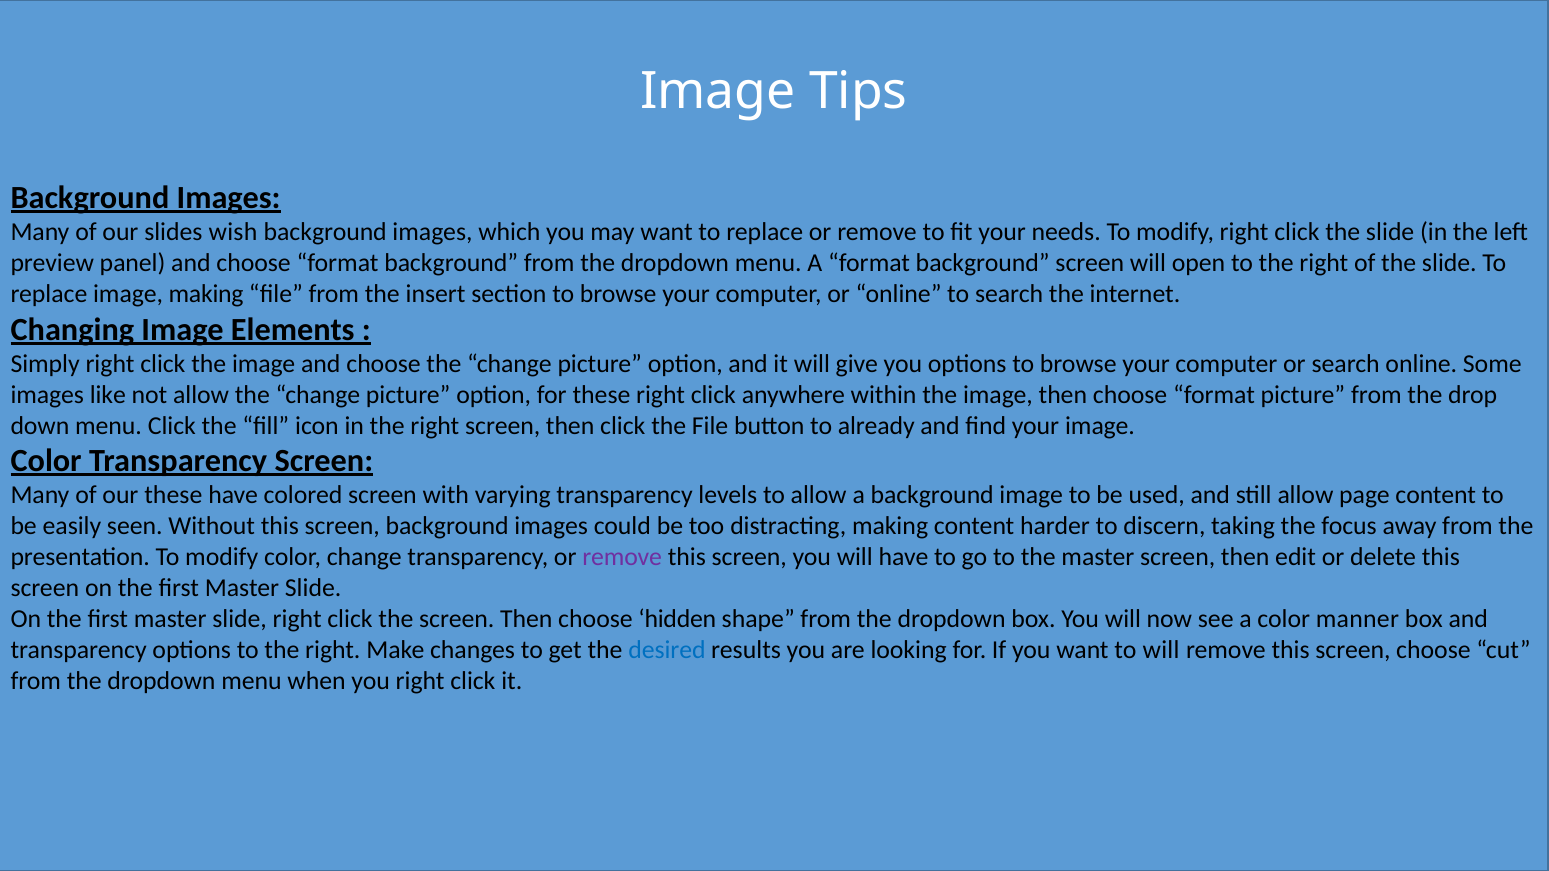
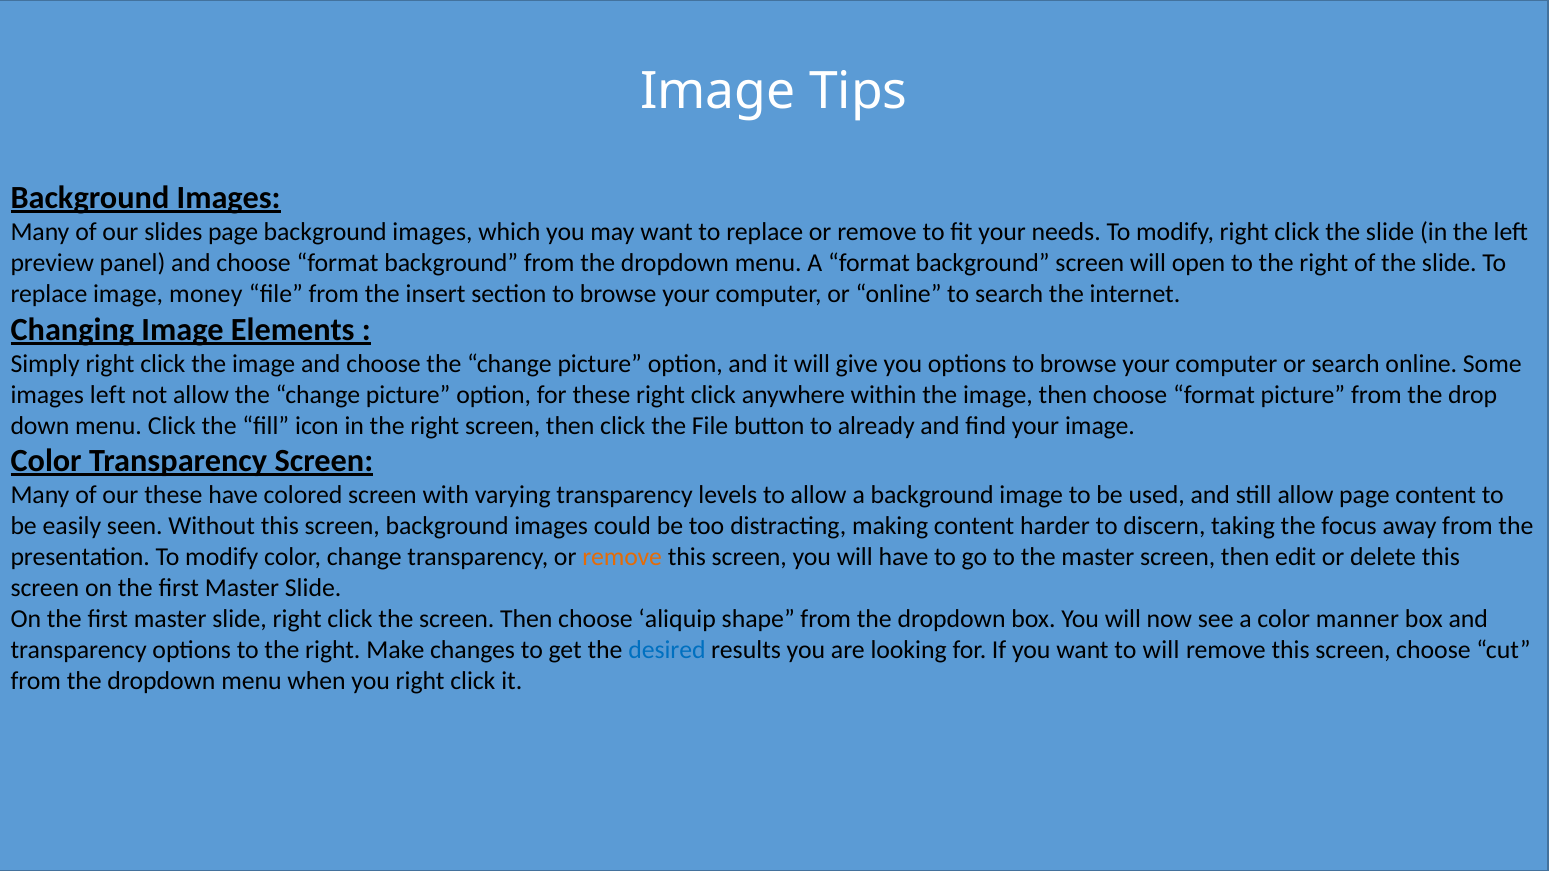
slides wish: wish -> page
image making: making -> money
images like: like -> left
remove at (622, 557) colour: purple -> orange
hidden: hidden -> aliquip
